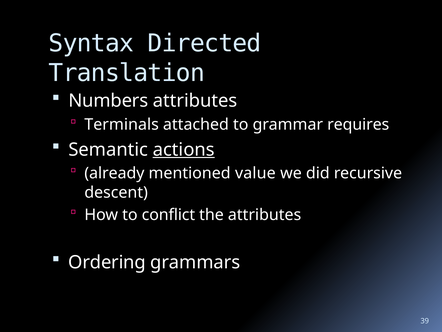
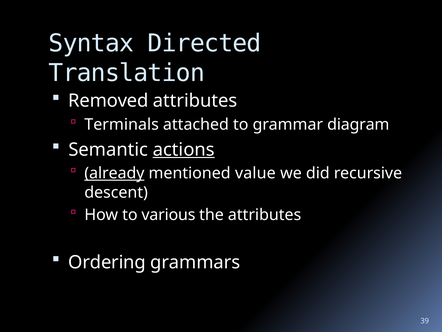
Numbers: Numbers -> Removed
requires: requires -> diagram
already underline: none -> present
conflict: conflict -> various
